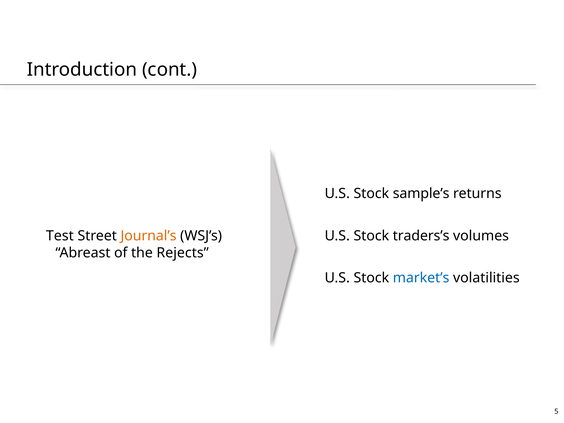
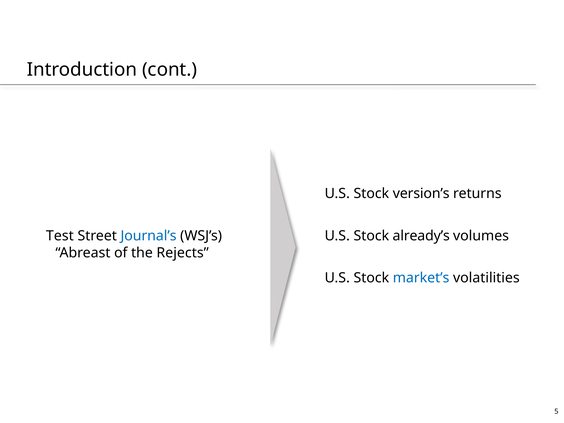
sample’s: sample’s -> version’s
Journal’s colour: orange -> blue
traders’s: traders’s -> already’s
